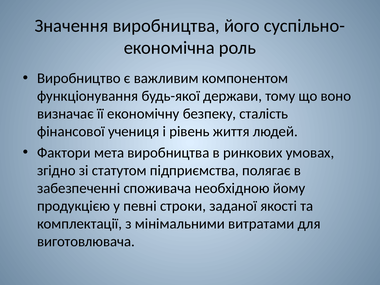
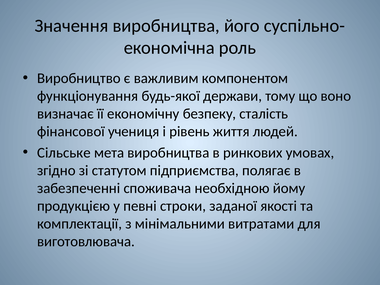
Фактори: Фактори -> Сільське
